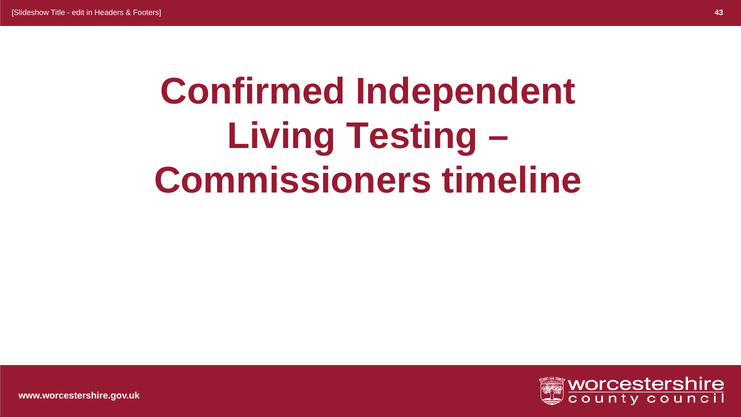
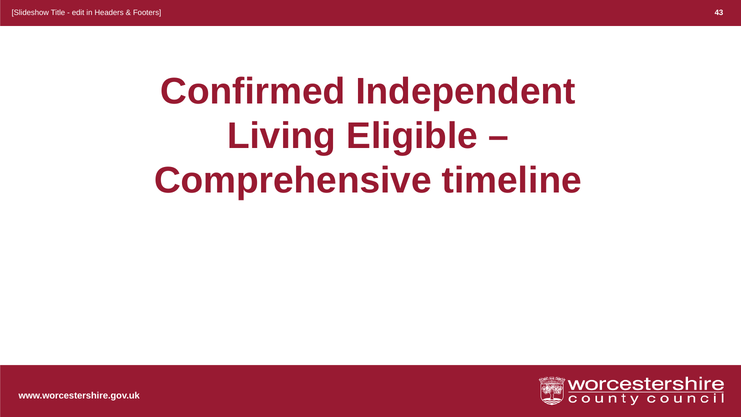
Testing: Testing -> Eligible
Commissioners: Commissioners -> Comprehensive
